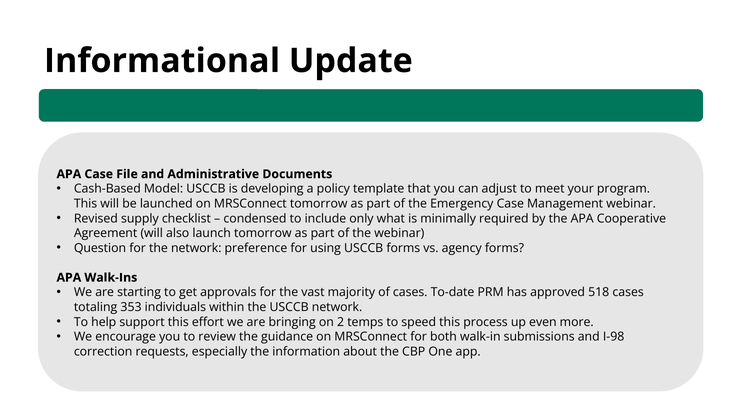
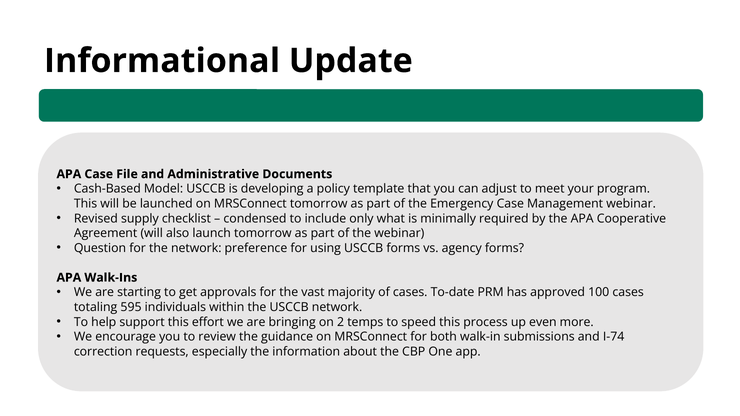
518: 518 -> 100
353: 353 -> 595
I-98: I-98 -> I-74
